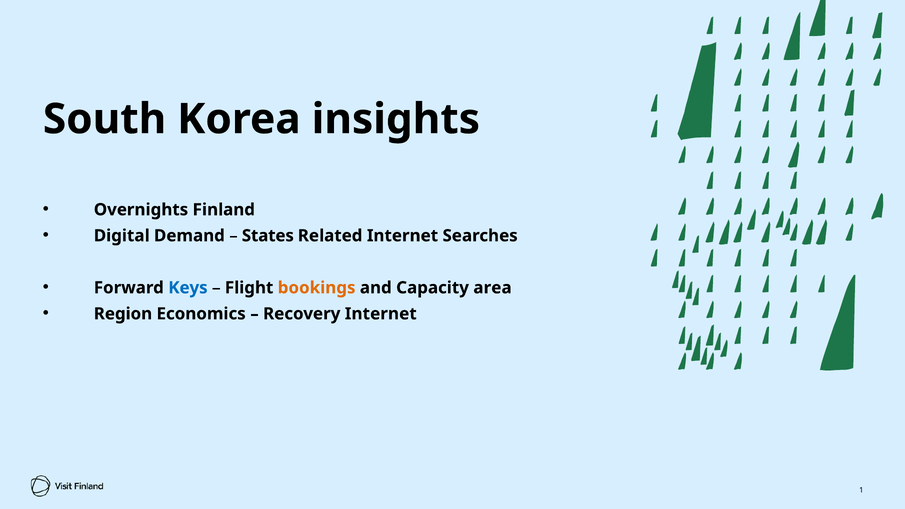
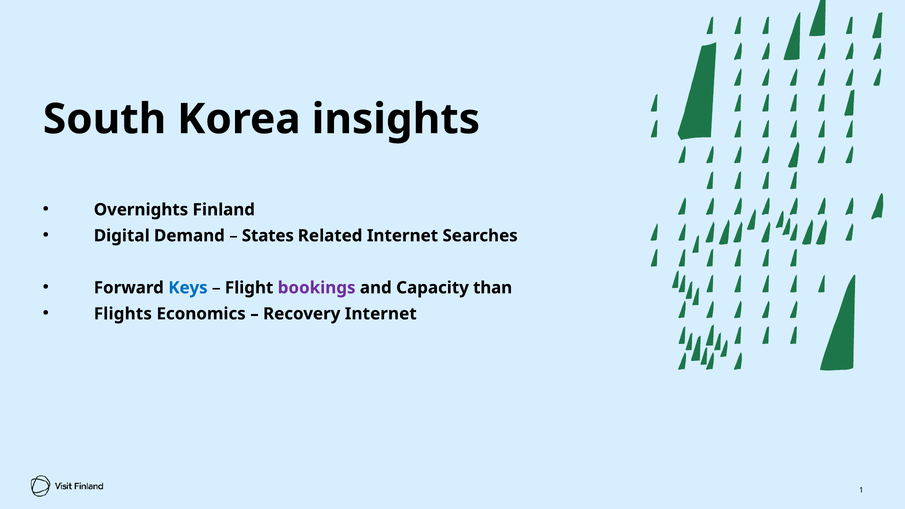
bookings colour: orange -> purple
area: area -> than
Region: Region -> Flights
